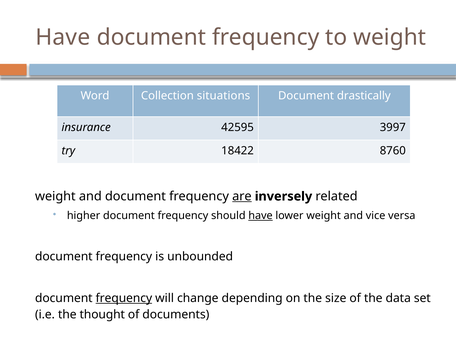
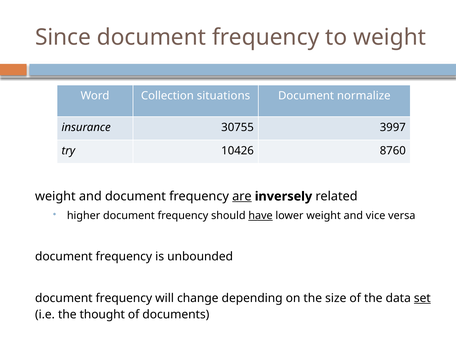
Have at (63, 37): Have -> Since
drastically: drastically -> normalize
42595: 42595 -> 30755
18422: 18422 -> 10426
frequency at (124, 298) underline: present -> none
set underline: none -> present
